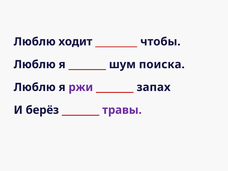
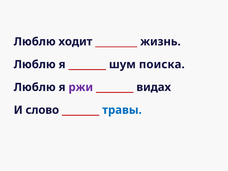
чтобы: чтобы -> жизнь
запах: запах -> видах
берёз: берёз -> слово
травы colour: purple -> blue
